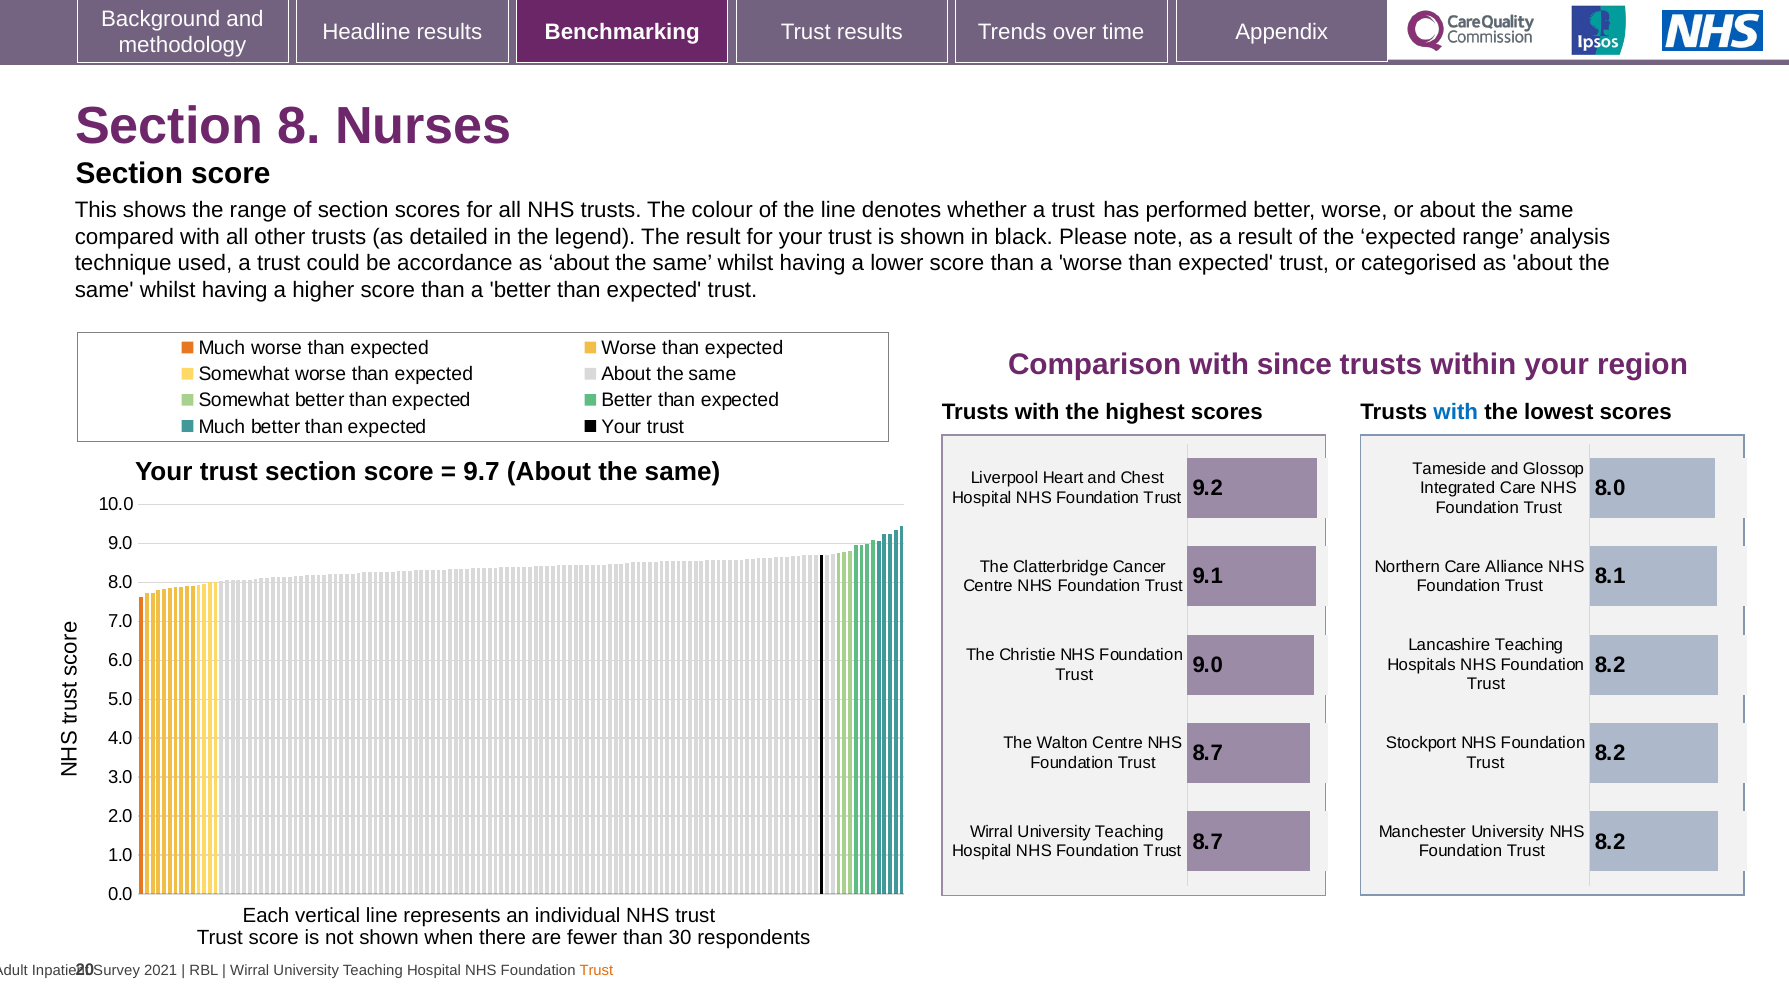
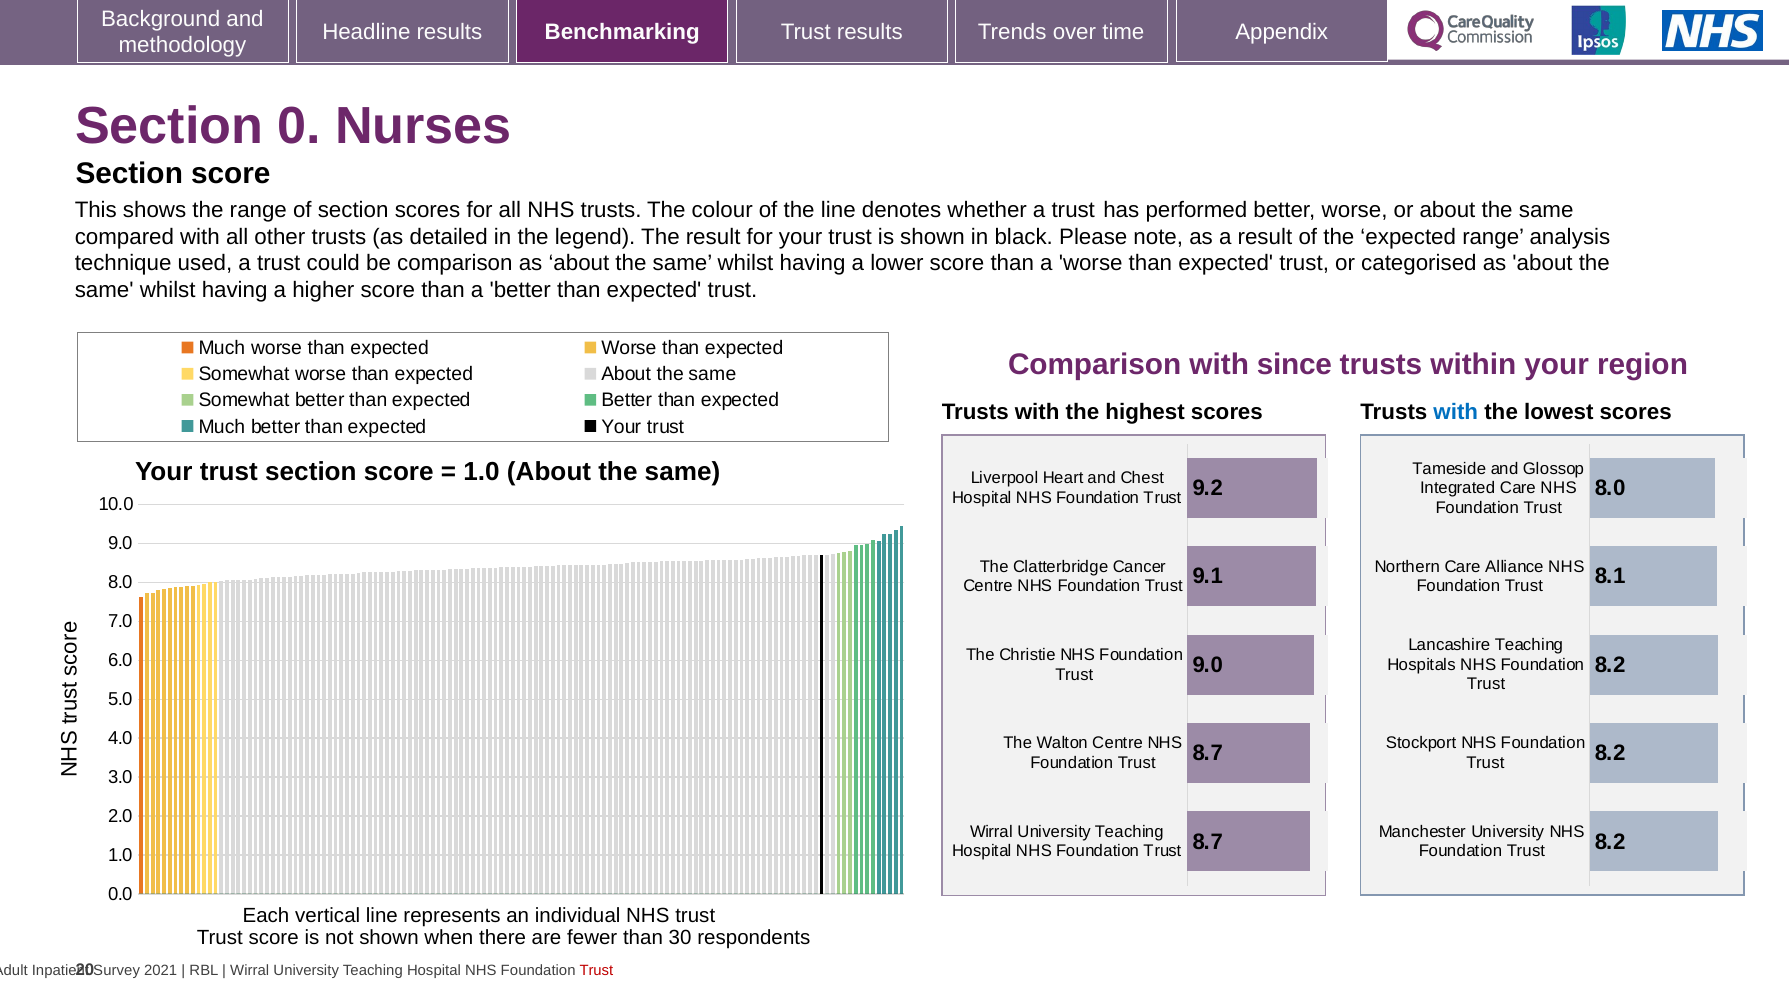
8: 8 -> 0
be accordance: accordance -> comparison
9.7 at (482, 472): 9.7 -> 1.0
Trust at (596, 971) colour: orange -> red
